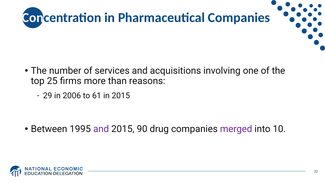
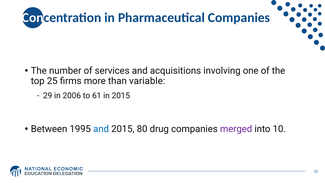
reasons: reasons -> variable
and at (101, 129) colour: purple -> blue
90: 90 -> 80
